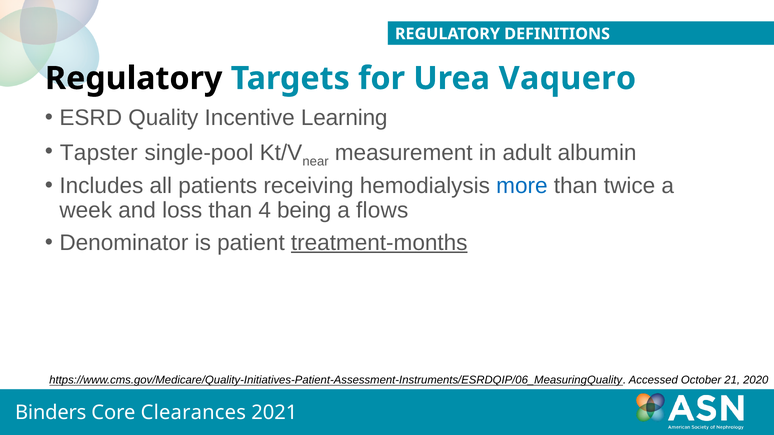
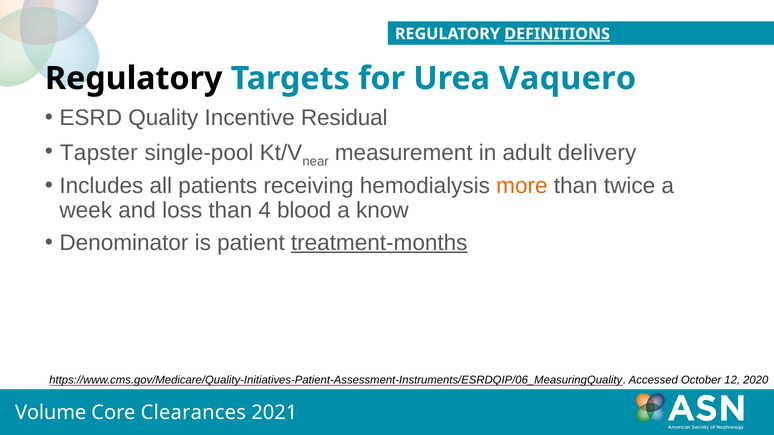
DEFINITIONS underline: none -> present
Learning: Learning -> Residual
albumin: albumin -> delivery
more colour: blue -> orange
being: being -> blood
flows: flows -> know
21: 21 -> 12
Binders: Binders -> Volume
